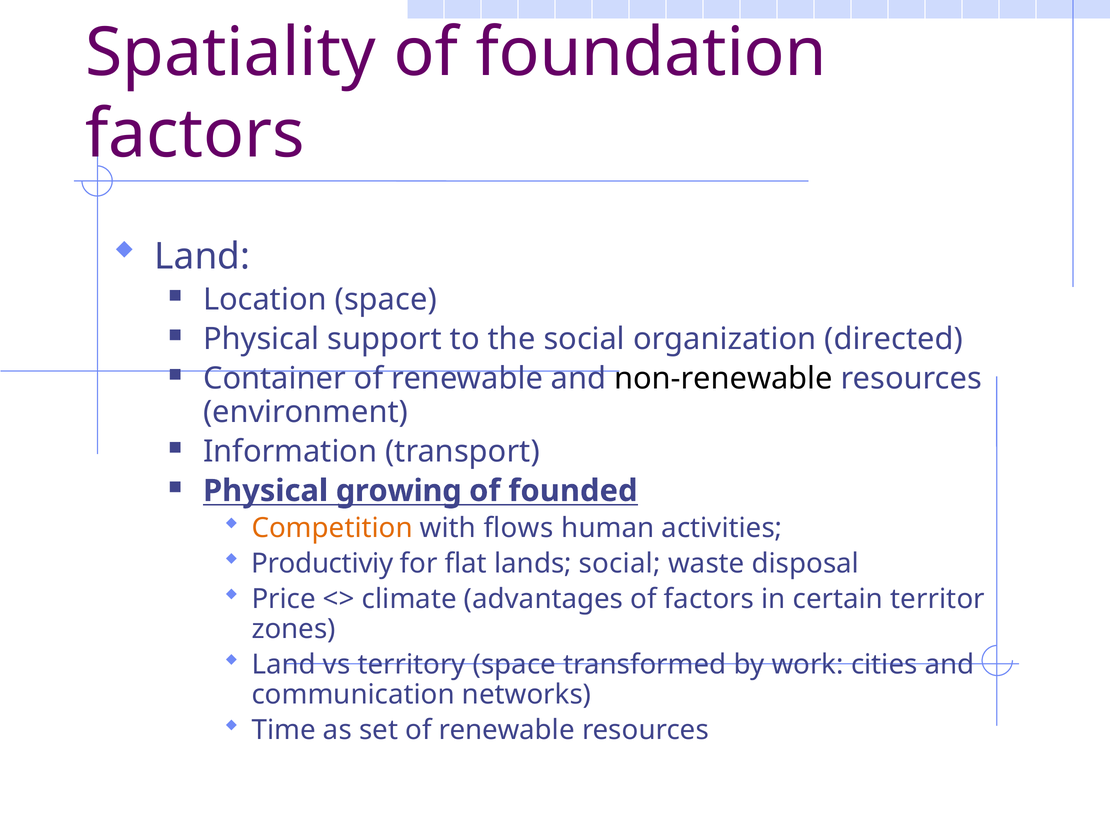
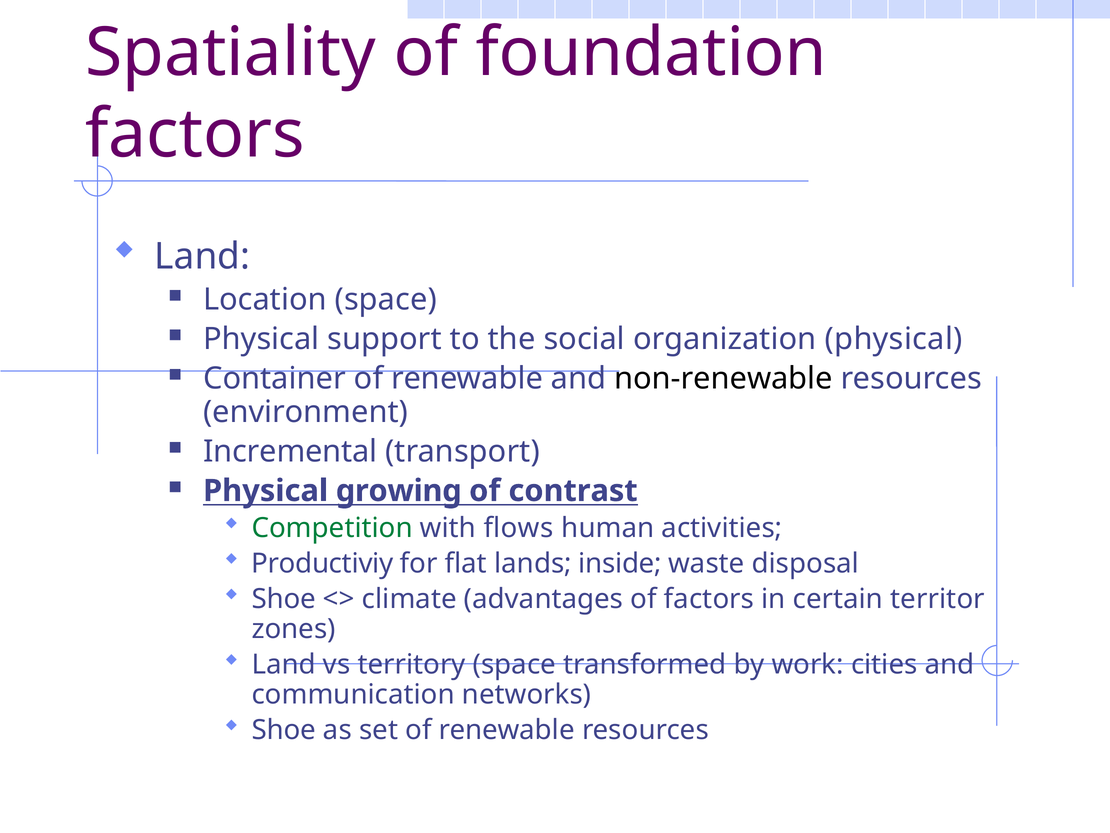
organization directed: directed -> physical
Information: Information -> Incremental
founded: founded -> contrast
Competition colour: orange -> green
lands social: social -> inside
Price at (284, 599): Price -> Shoe
Time at (284, 730): Time -> Shoe
